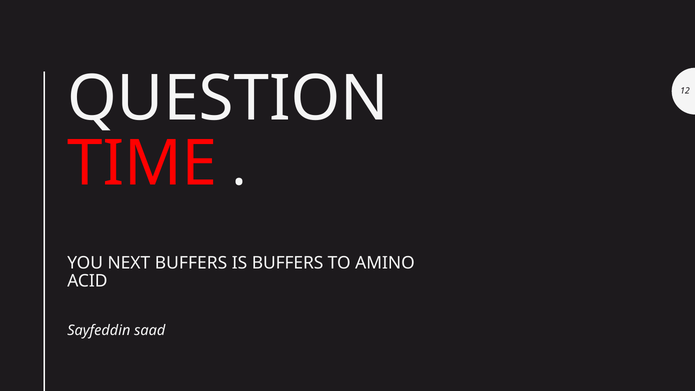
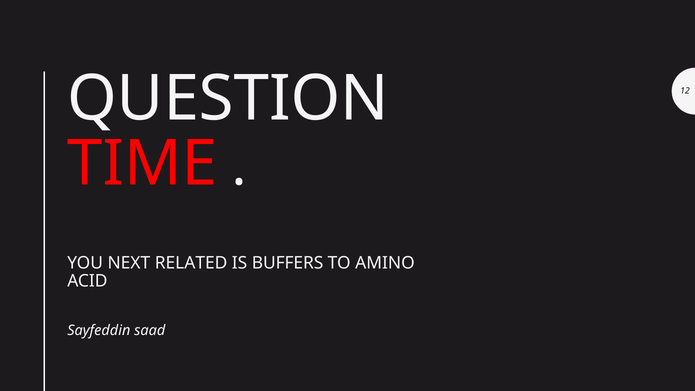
NEXT BUFFERS: BUFFERS -> RELATED
